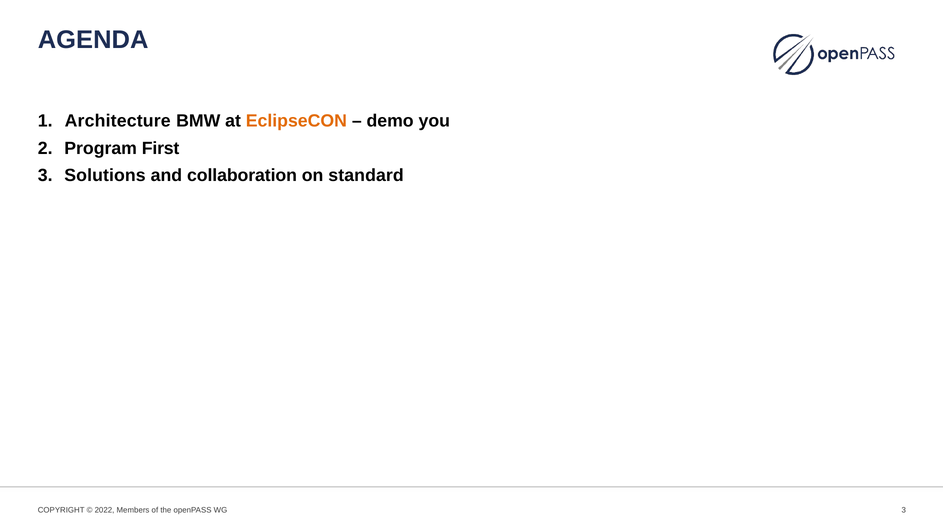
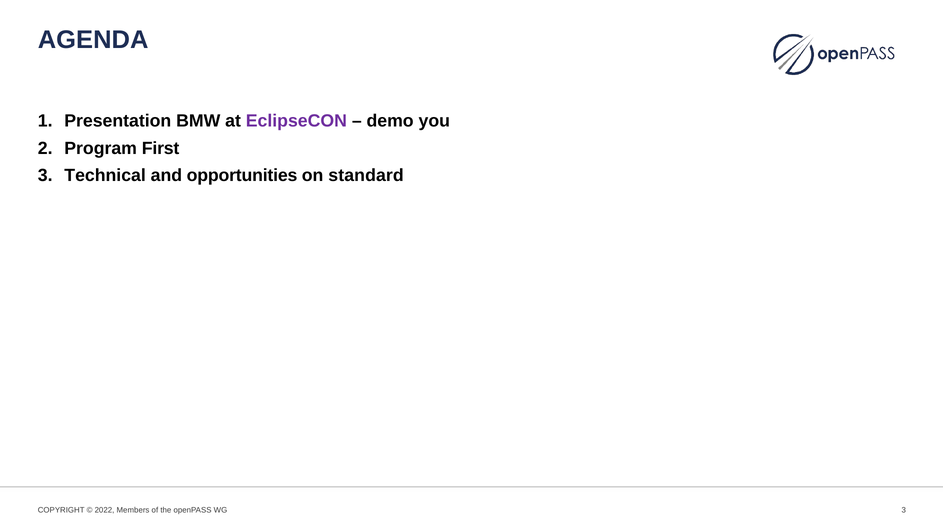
Architecture: Architecture -> Presentation
EclipseCON colour: orange -> purple
Solutions: Solutions -> Technical
collaboration: collaboration -> opportunities
